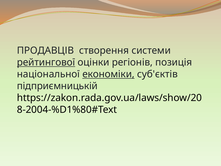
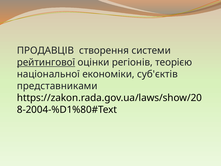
позиція: позиція -> теорією
економіки underline: present -> none
підприємницькій: підприємницькій -> представниками
